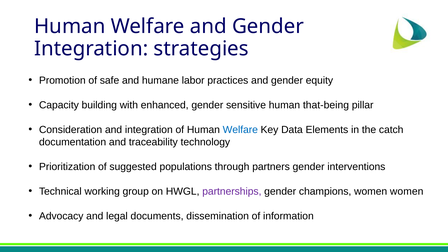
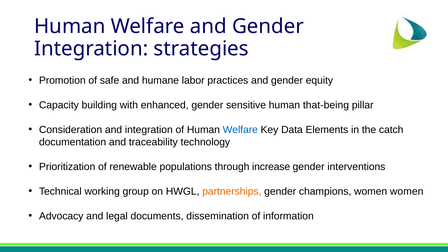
suggested: suggested -> renewable
partners: partners -> increase
partnerships colour: purple -> orange
